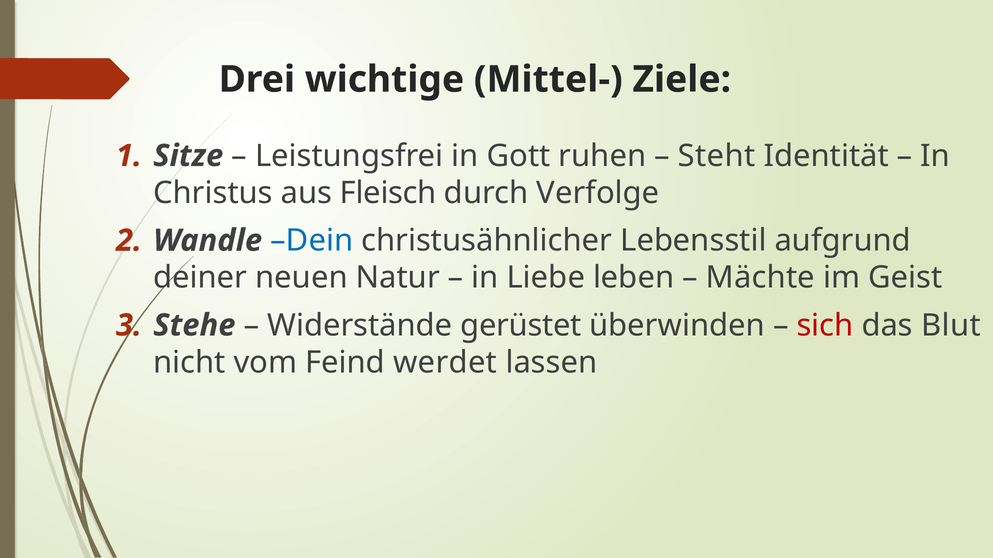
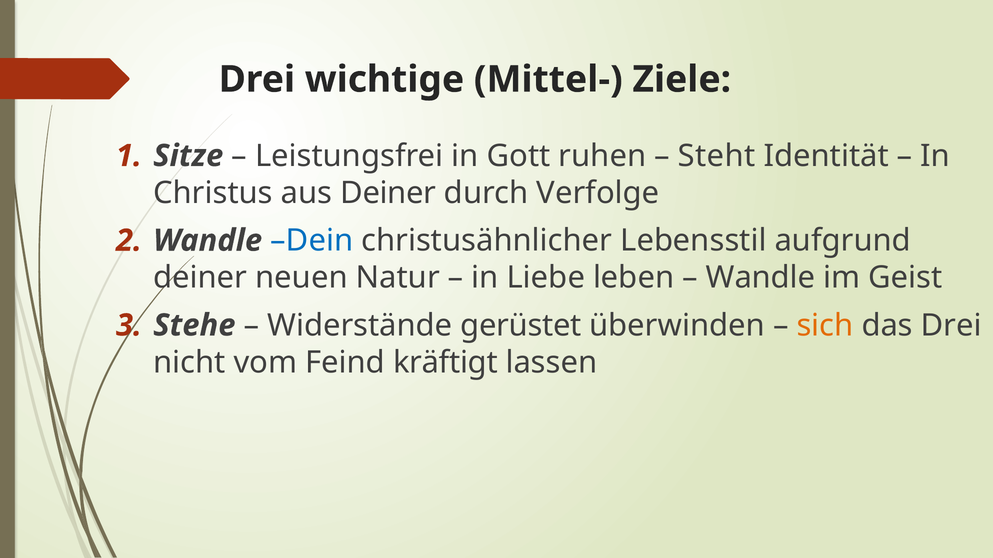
aus Fleisch: Fleisch -> Deiner
Mächte at (760, 278): Mächte -> Wandle
sich colour: red -> orange
das Blut: Blut -> Drei
werdet: werdet -> kräftigt
